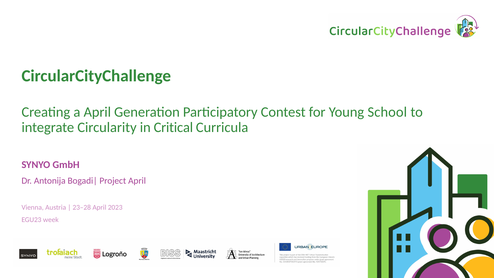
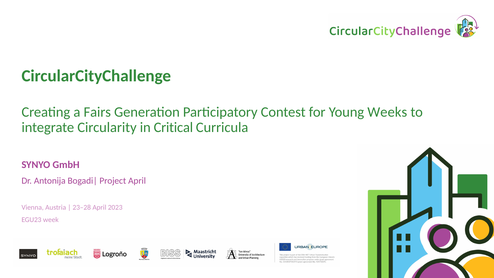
a April: April -> Fairs
School: School -> Weeks
